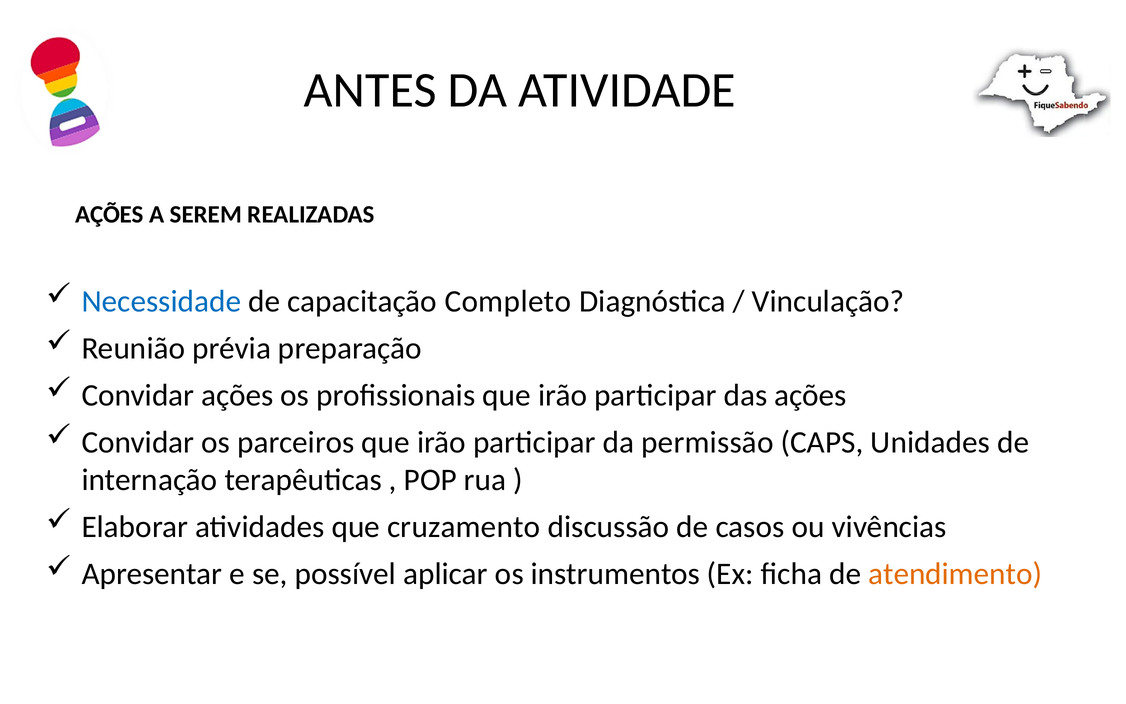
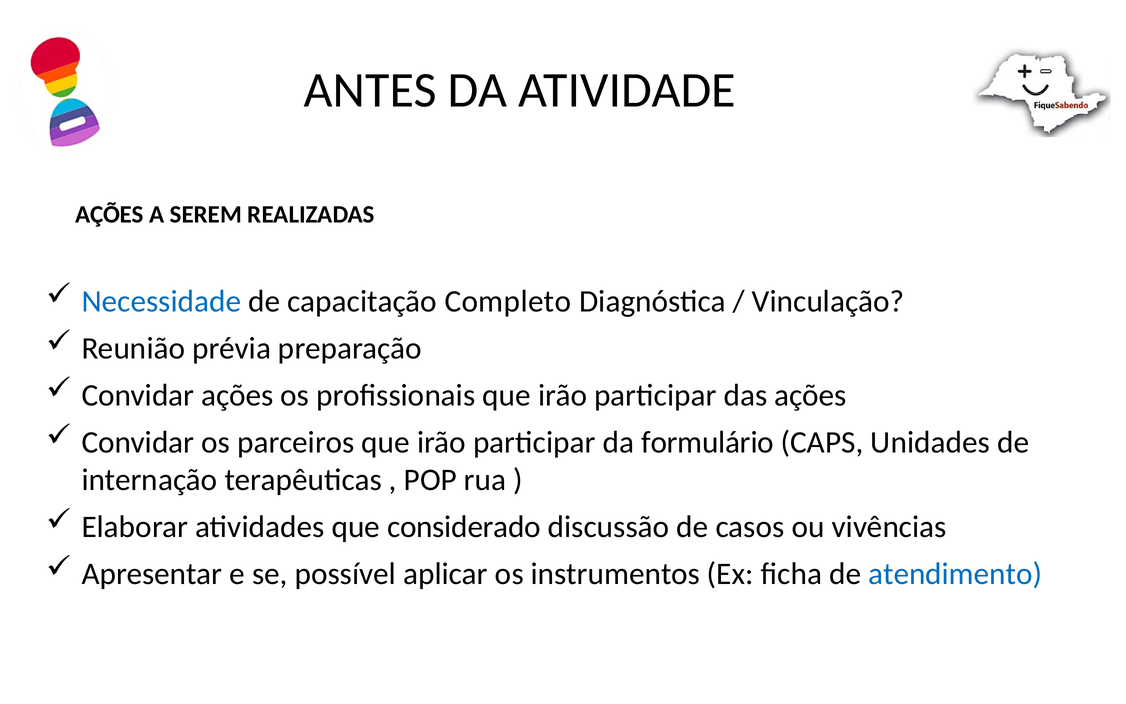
permissão: permissão -> formulário
cruzamento: cruzamento -> considerado
atendimento colour: orange -> blue
